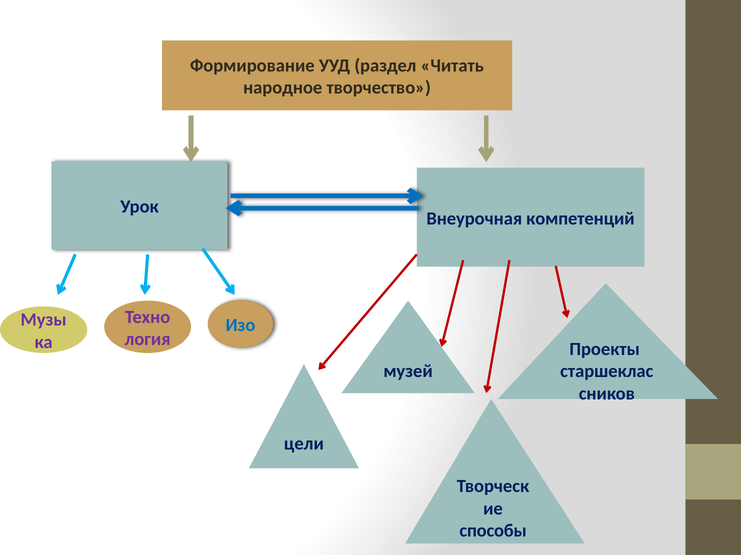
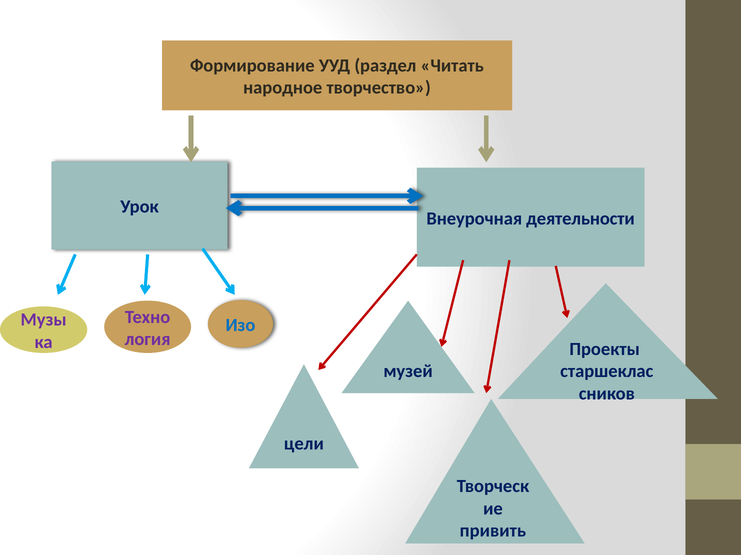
компетенций: компетенций -> деятельности
способы: способы -> привить
